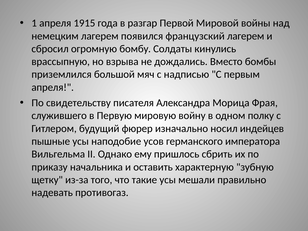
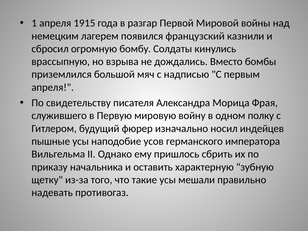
французский лагерем: лагерем -> казнили
